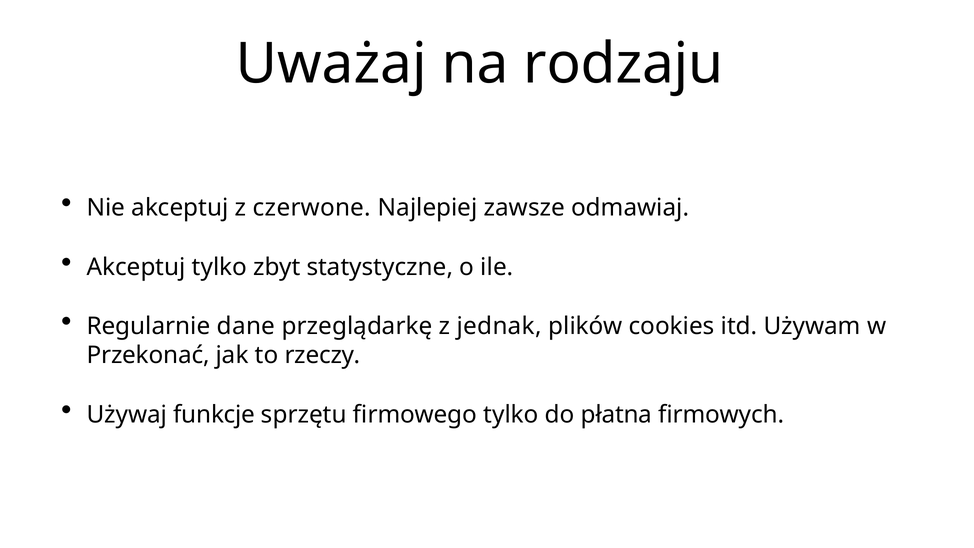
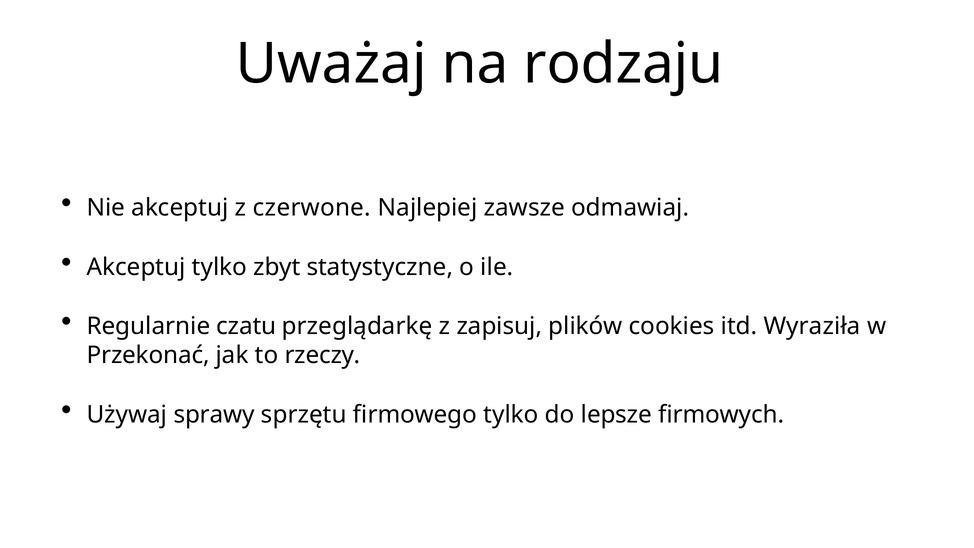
dane: dane -> czatu
jednak: jednak -> zapisuj
Używam: Używam -> Wyraziła
funkcje: funkcje -> sprawy
płatna: płatna -> lepsze
